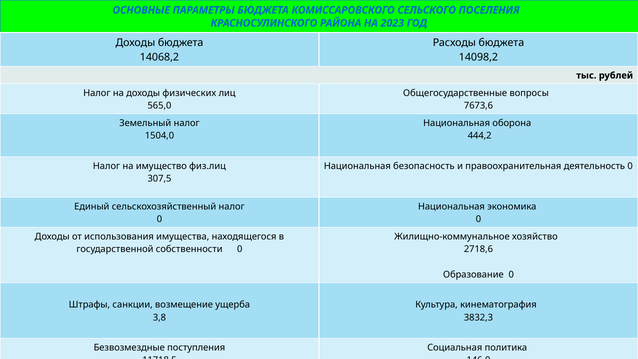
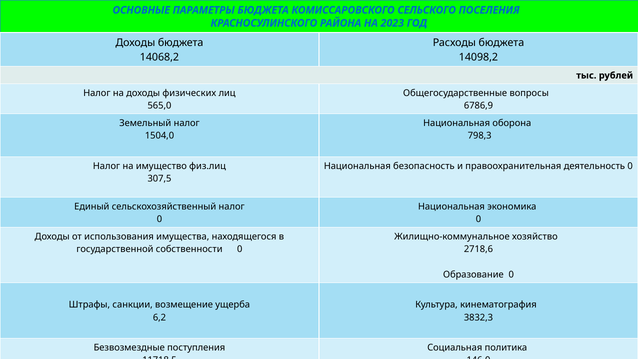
7673,6: 7673,6 -> 6786,9
444,2: 444,2 -> 798,3
3,8: 3,8 -> 6,2
